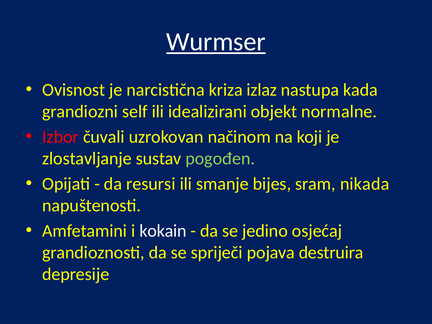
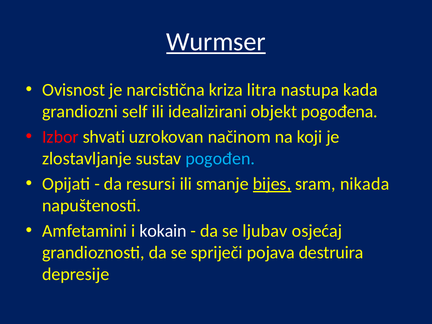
izlaz: izlaz -> litra
normalne: normalne -> pogođena
čuvali: čuvali -> shvati
pogođen colour: light green -> light blue
bijes underline: none -> present
jedino: jedino -> ljubav
